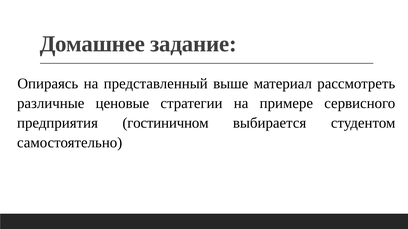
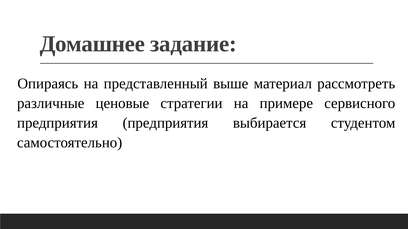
предприятия гостиничном: гостиничном -> предприятия
